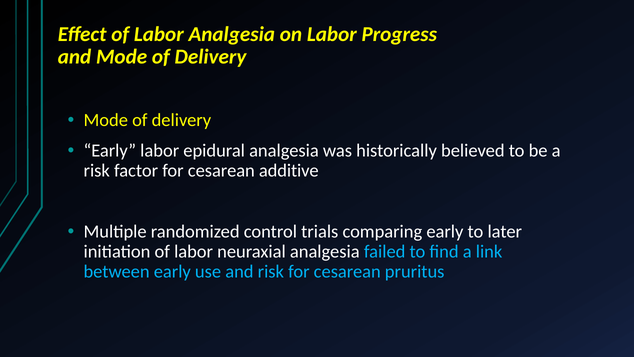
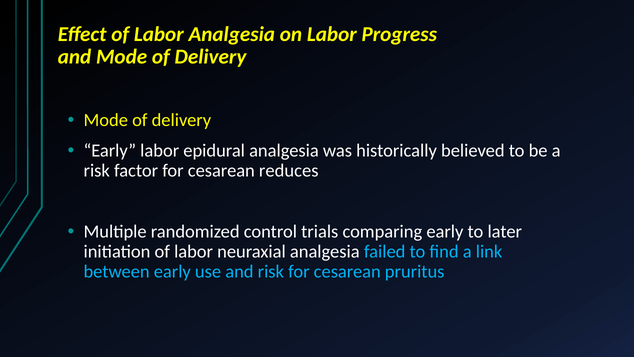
additive: additive -> reduces
